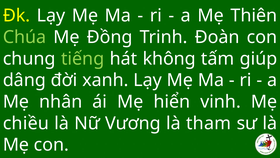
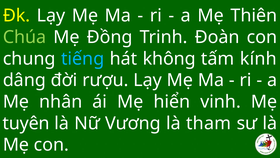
tiếng colour: light green -> light blue
giúp: giúp -> kính
xanh: xanh -> rượu
chiều: chiều -> tuyên
